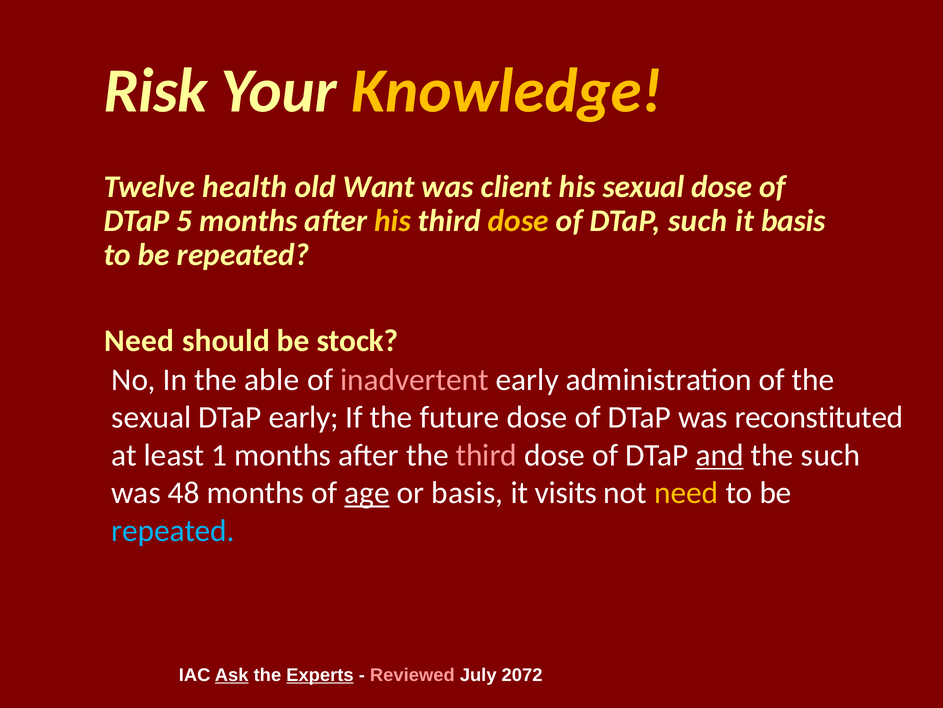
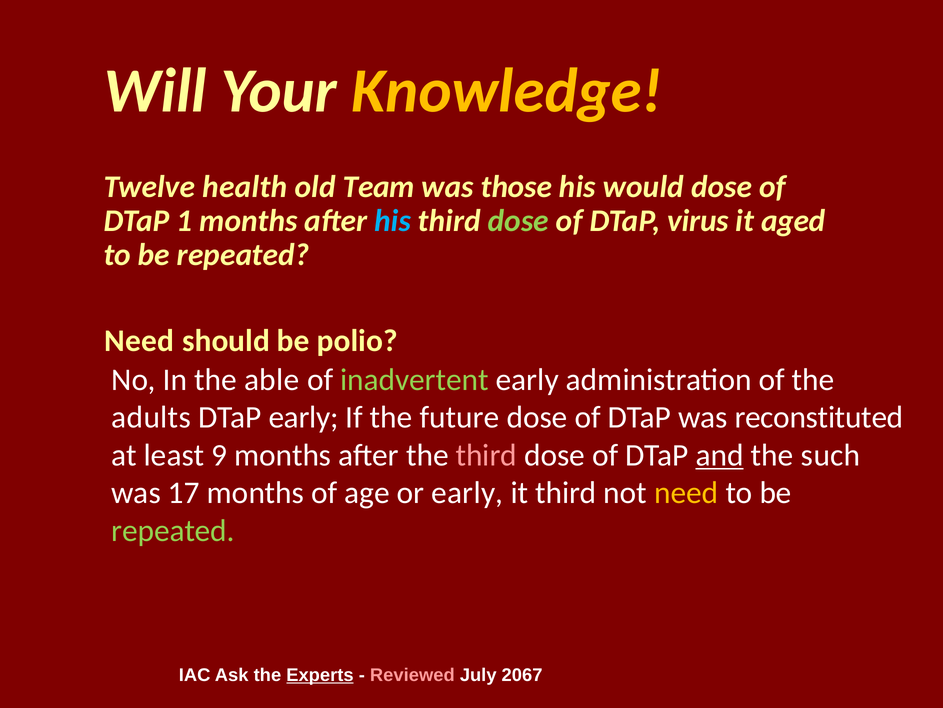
Risk: Risk -> Will
Want: Want -> Team
client: client -> those
his sexual: sexual -> would
5: 5 -> 1
his at (393, 220) colour: yellow -> light blue
dose at (518, 220) colour: yellow -> light green
DTaP such: such -> virus
it basis: basis -> aged
stock: stock -> polio
inadvertent colour: pink -> light green
sexual at (151, 417): sexual -> adults
1: 1 -> 9
48: 48 -> 17
age underline: present -> none
or basis: basis -> early
it visits: visits -> third
repeated at (173, 530) colour: light blue -> light green
Ask underline: present -> none
2072: 2072 -> 2067
